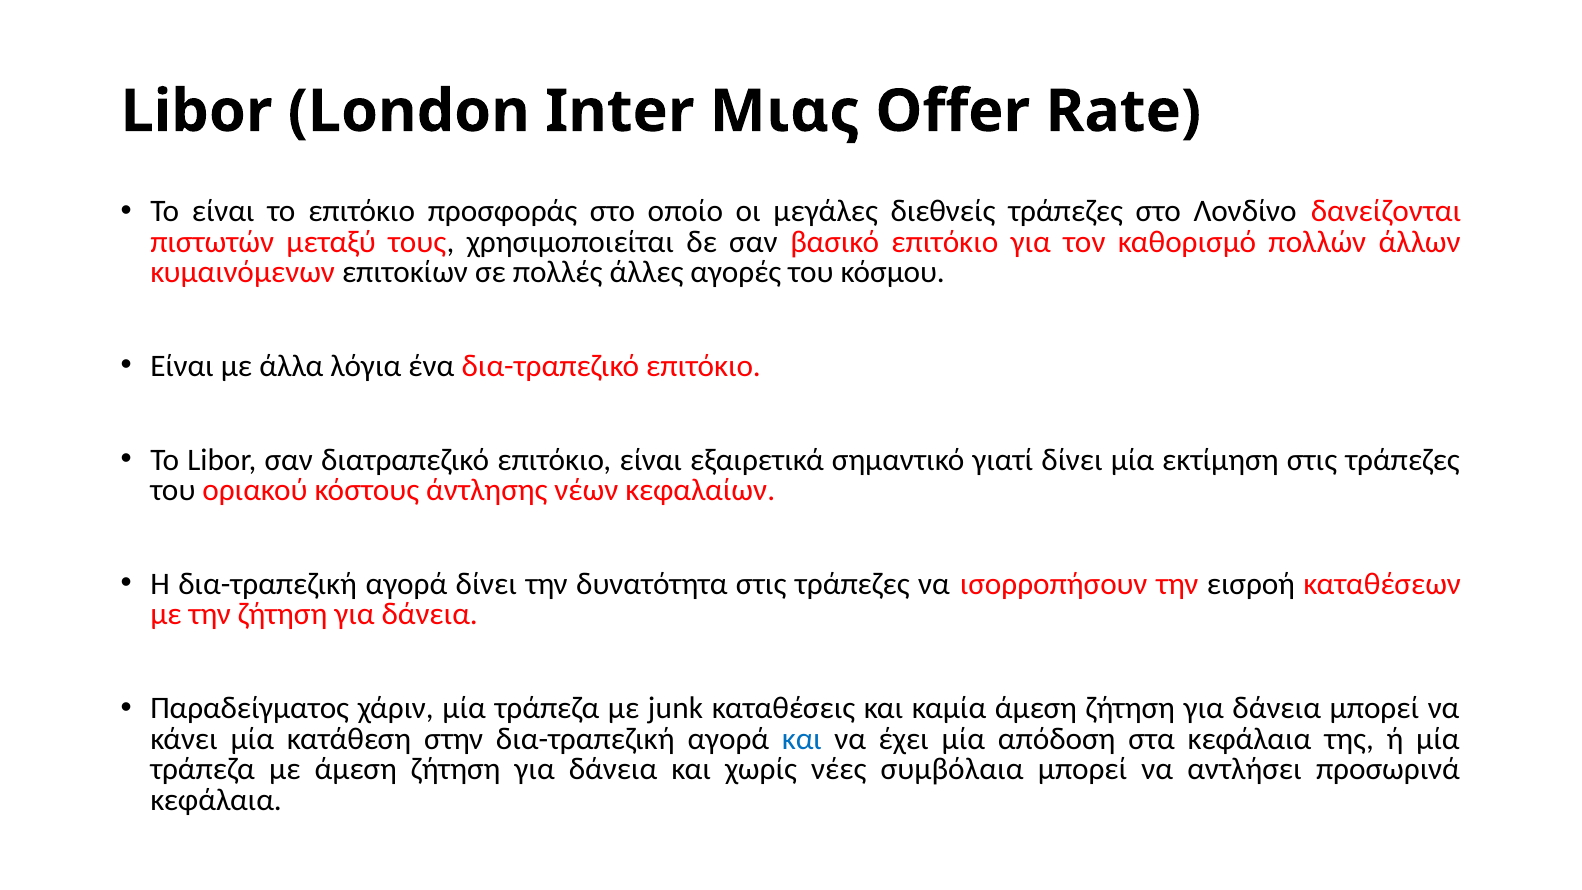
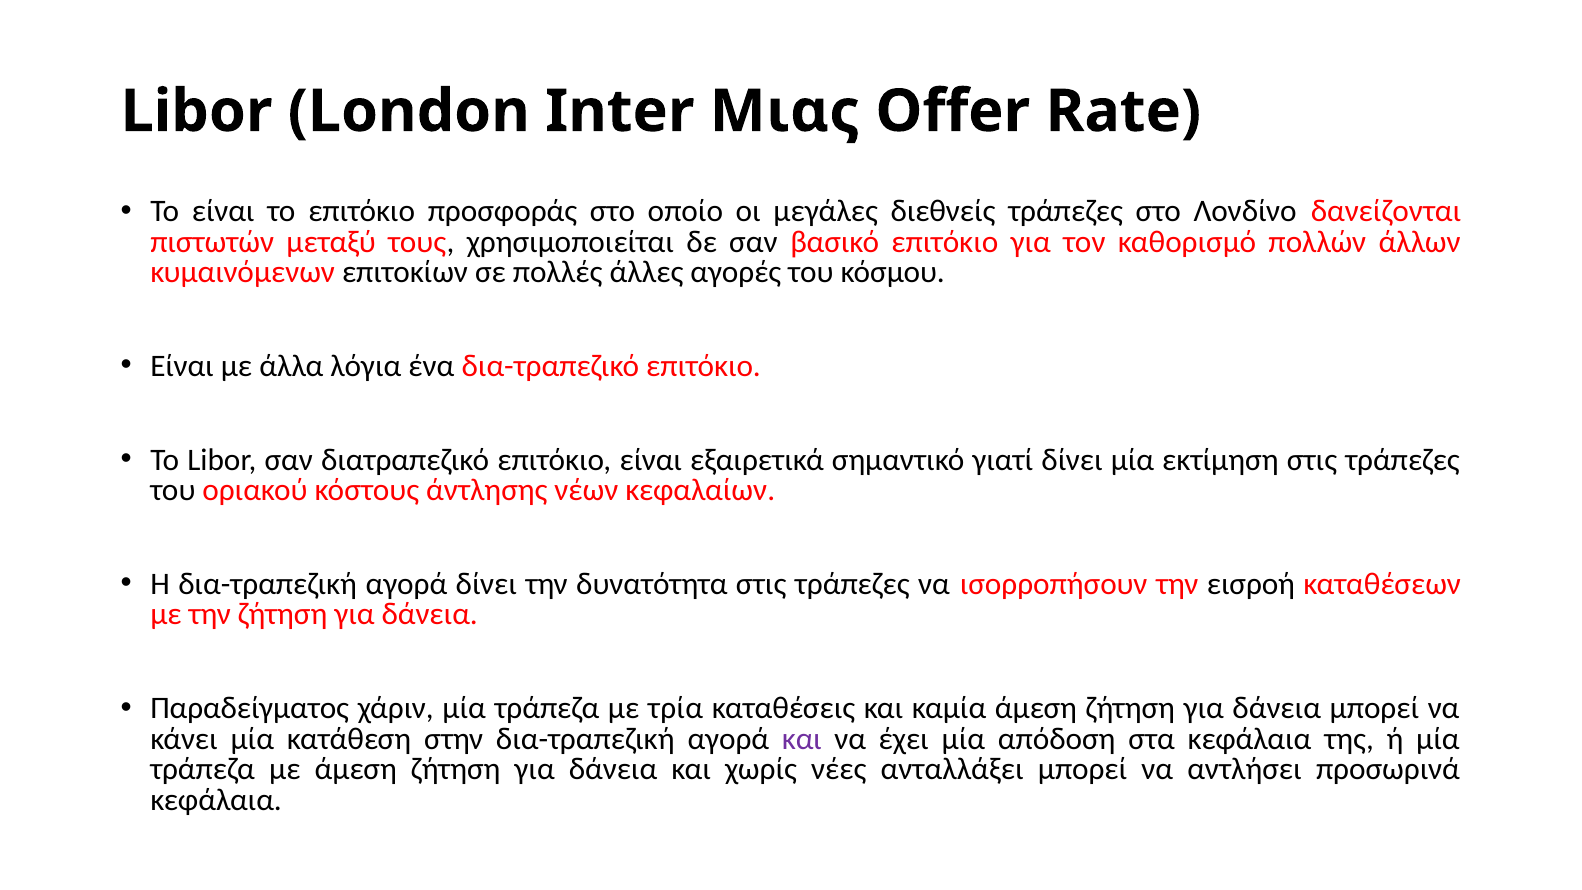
junk: junk -> τρία
και at (802, 739) colour: blue -> purple
συμβόλαια: συμβόλαια -> ανταλλάξει
